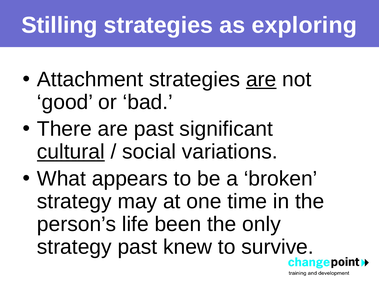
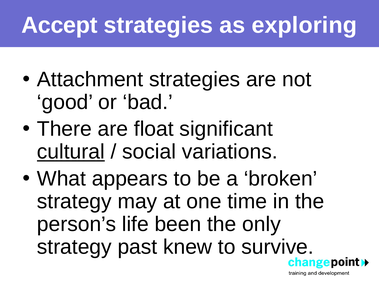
Stilling: Stilling -> Accept
are at (261, 79) underline: present -> none
are past: past -> float
